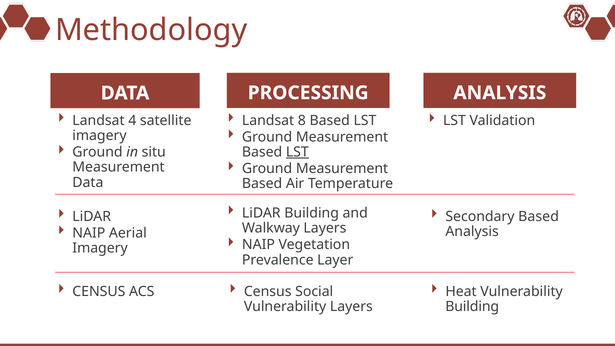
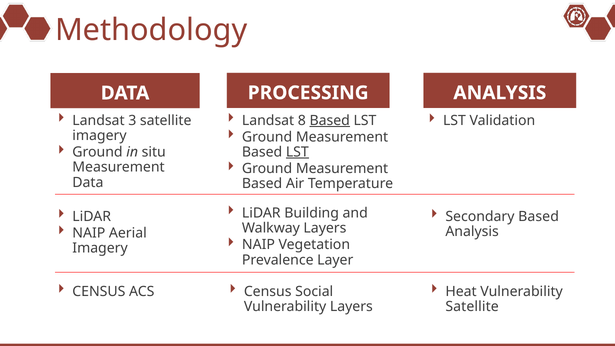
4: 4 -> 3
Based at (330, 120) underline: none -> present
Building at (472, 307): Building -> Satellite
